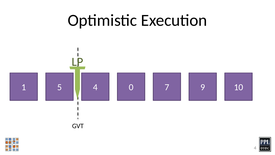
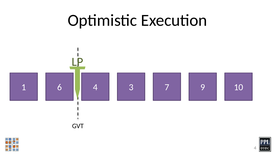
5: 5 -> 6
0: 0 -> 3
